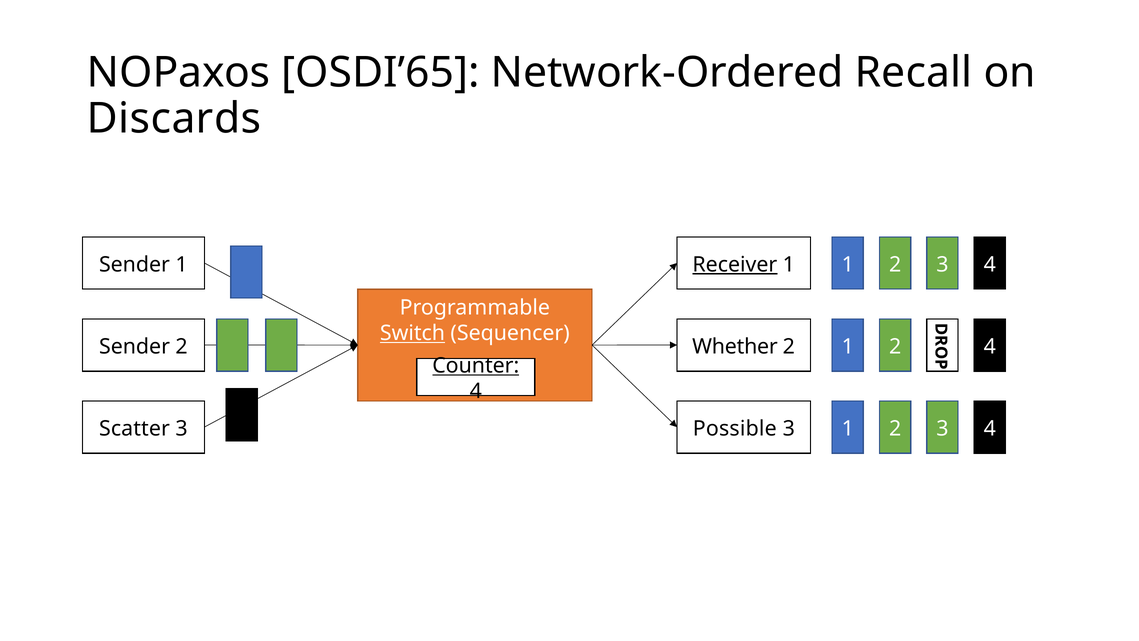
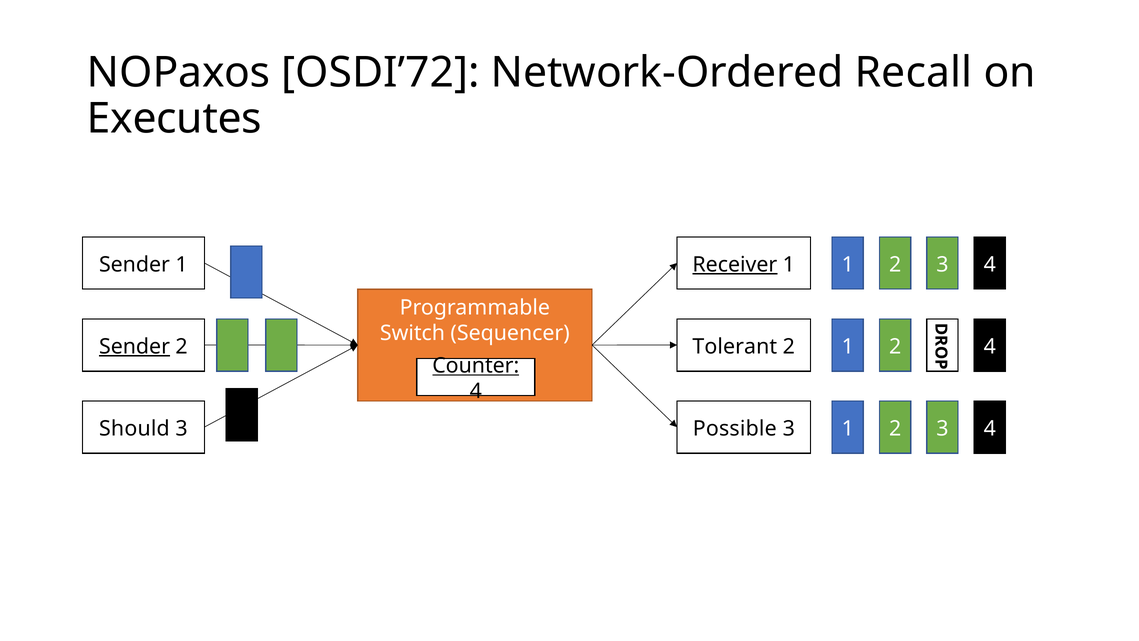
OSDI’65: OSDI’65 -> OSDI’72
Discards: Discards -> Executes
Switch underline: present -> none
Sender at (135, 346) underline: none -> present
Whether: Whether -> Tolerant
Scatter: Scatter -> Should
